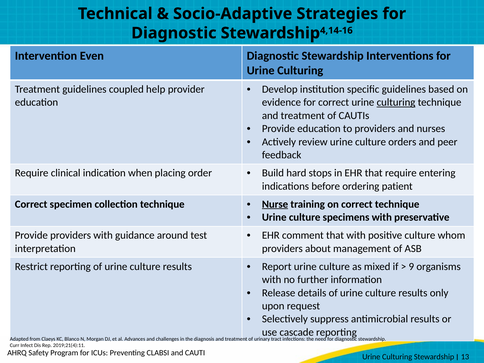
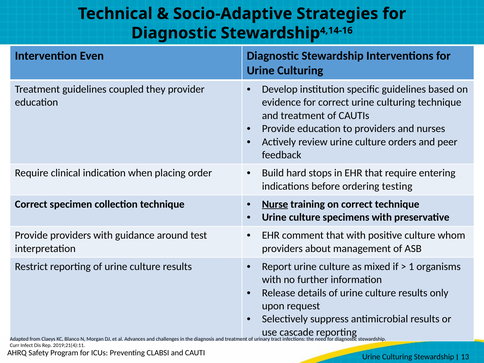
help: help -> they
culturing at (396, 102) underline: present -> none
patient: patient -> testing
9: 9 -> 1
